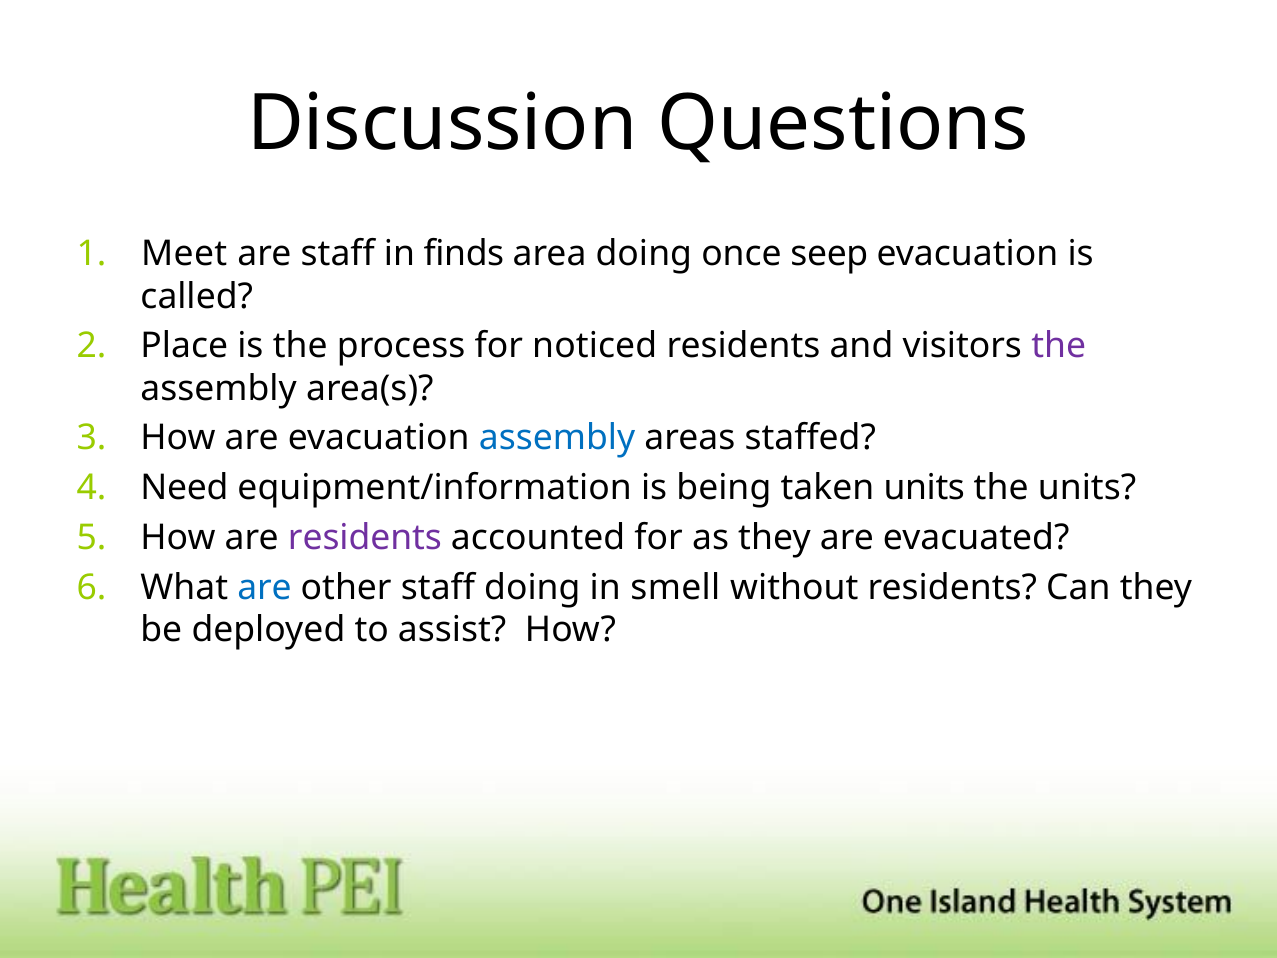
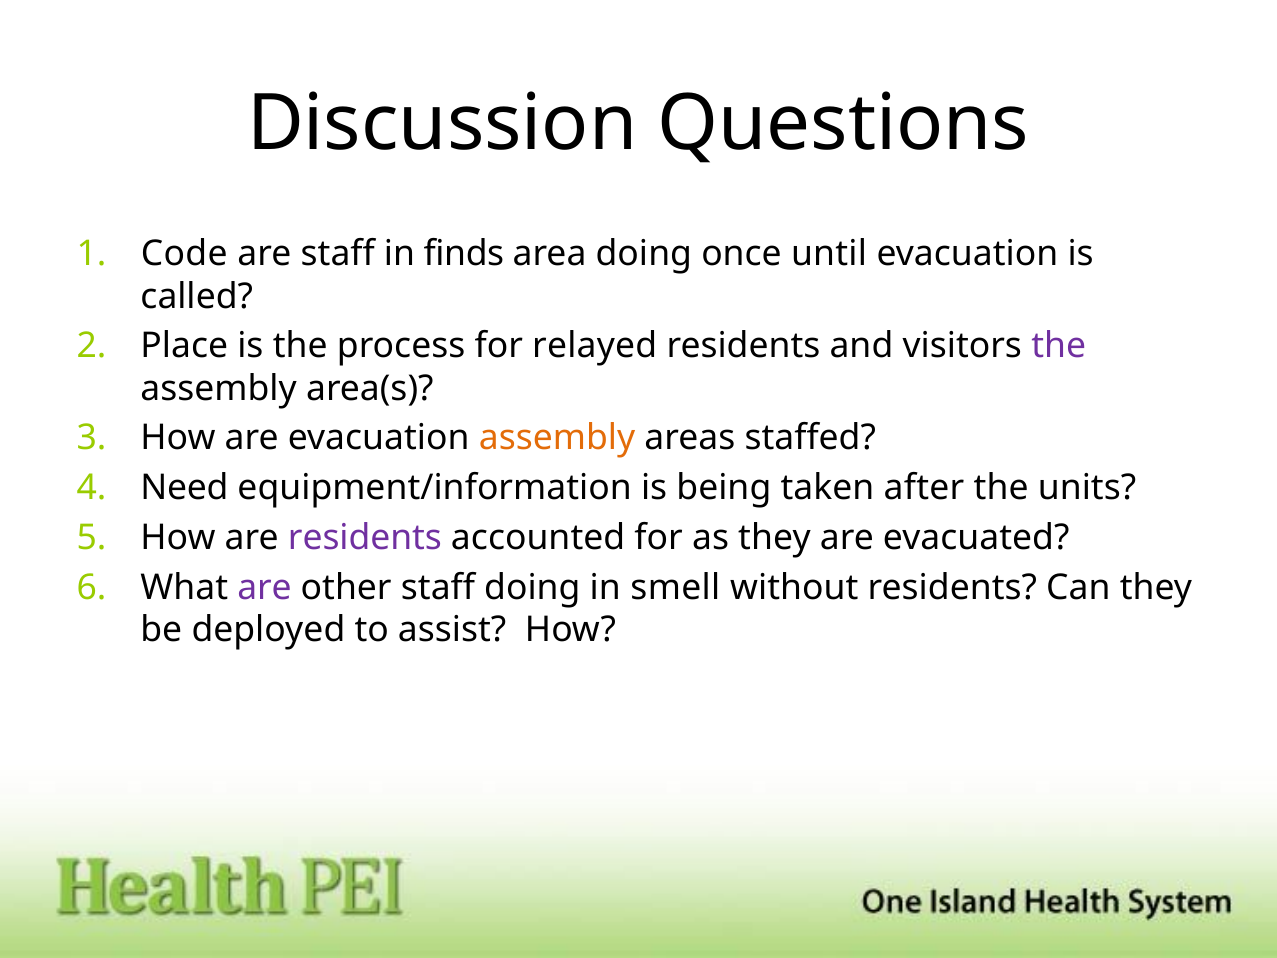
Meet: Meet -> Code
seep: seep -> until
noticed: noticed -> relayed
assembly at (557, 438) colour: blue -> orange
taken units: units -> after
are at (264, 587) colour: blue -> purple
